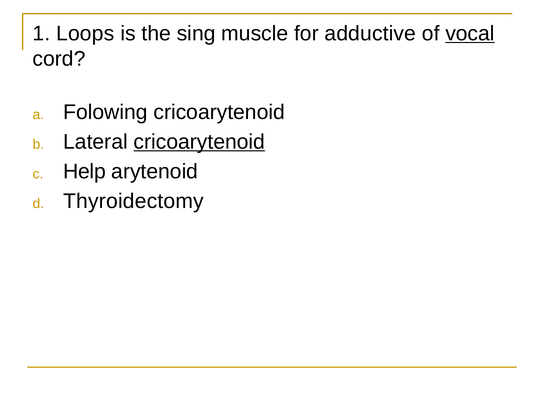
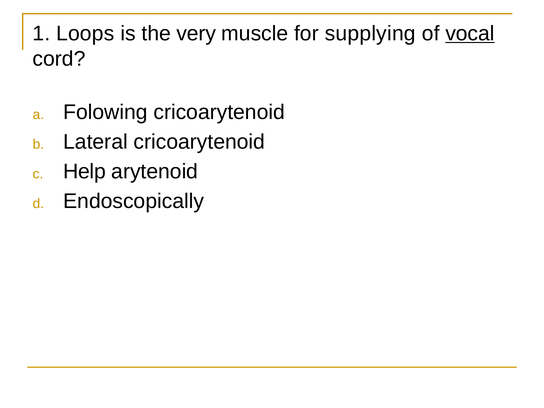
sing: sing -> very
adductive: adductive -> supplying
cricoarytenoid at (199, 142) underline: present -> none
Thyroidectomy: Thyroidectomy -> Endoscopically
